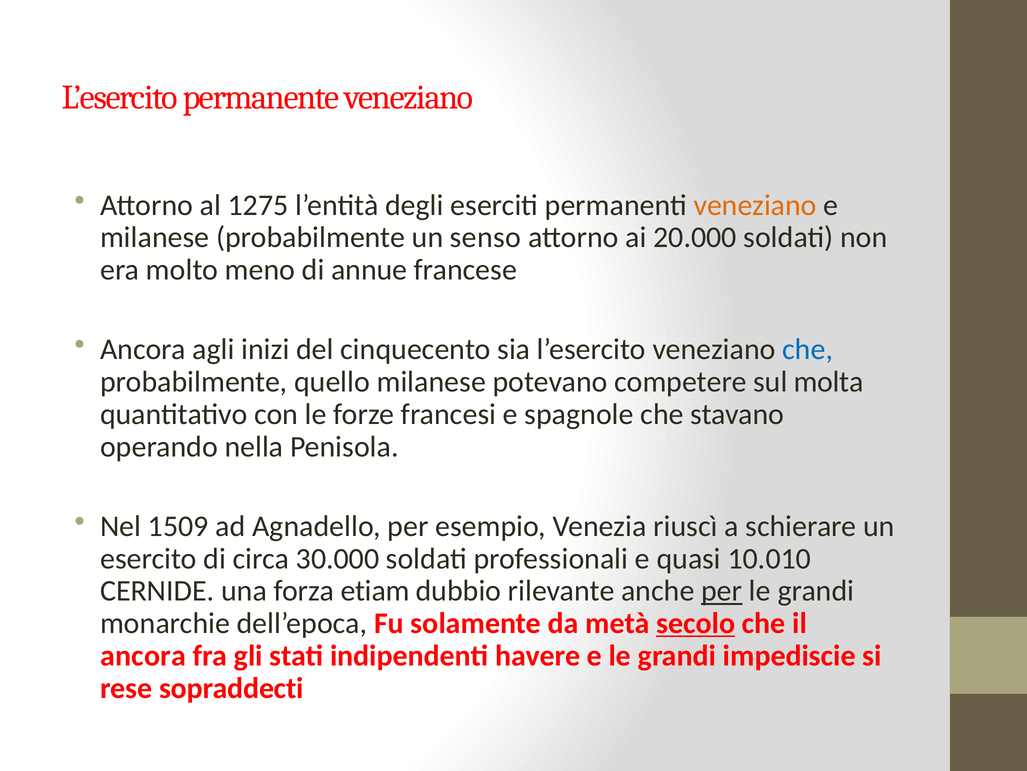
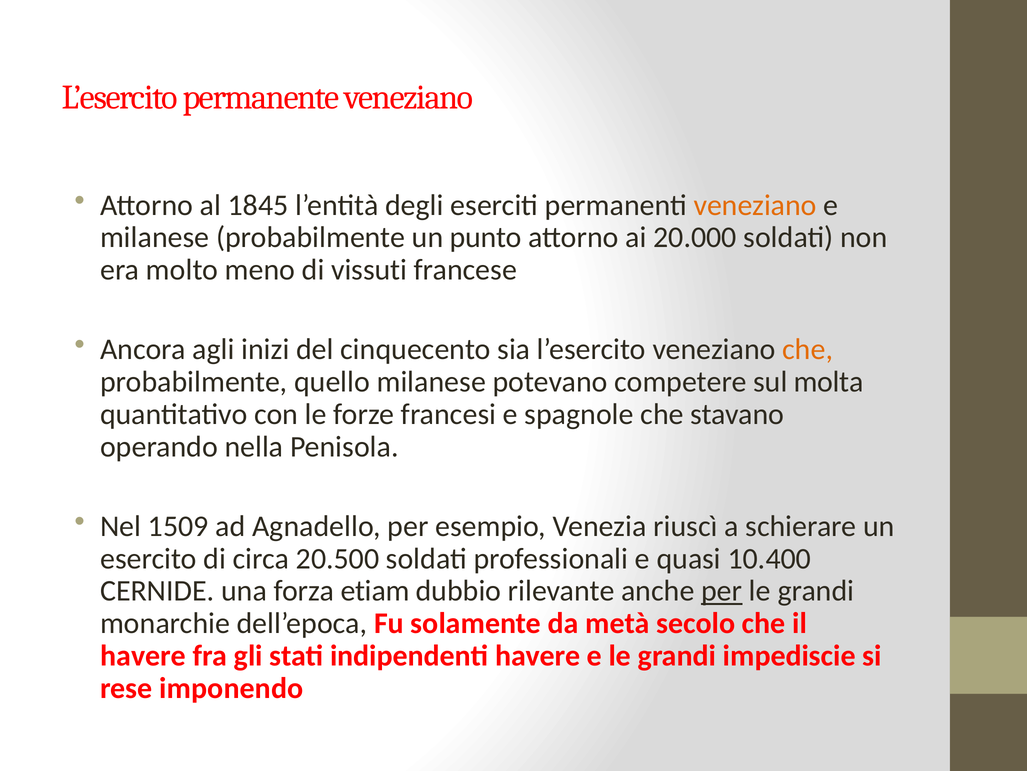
1275: 1275 -> 1845
senso: senso -> punto
annue: annue -> vissuti
che at (808, 349) colour: blue -> orange
30.000: 30.000 -> 20.500
10.010: 10.010 -> 10.400
secolo underline: present -> none
ancora at (143, 655): ancora -> havere
sopraddecti: sopraddecti -> imponendo
